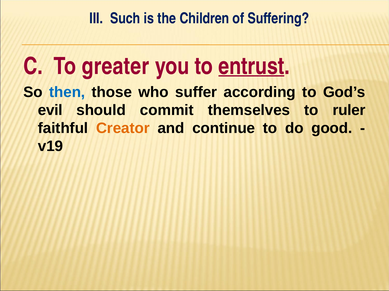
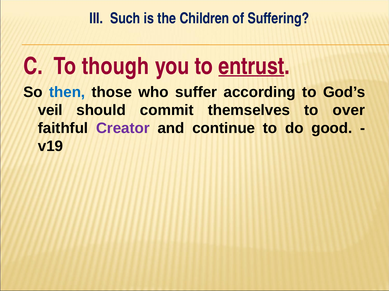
greater: greater -> though
evil: evil -> veil
ruler: ruler -> over
Creator colour: orange -> purple
